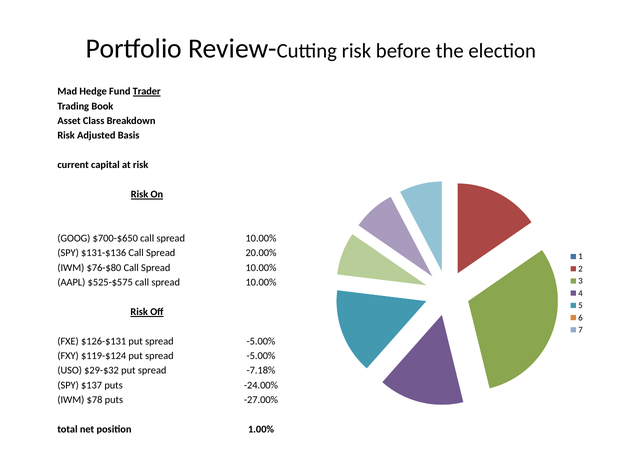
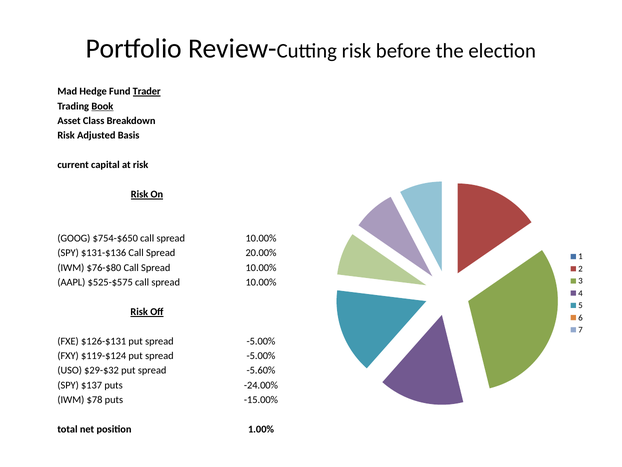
Book underline: none -> present
$700-$650: $700-$650 -> $754-$650
-7.18%: -7.18% -> -5.60%
-27.00%: -27.00% -> -15.00%
